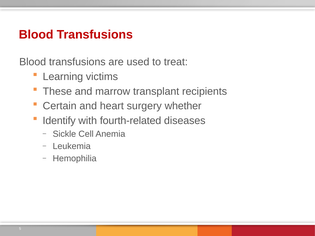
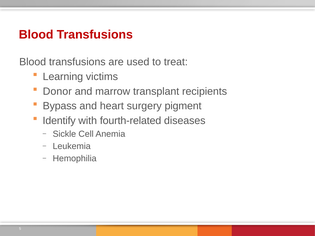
These: These -> Donor
Certain: Certain -> Bypass
whether: whether -> pigment
